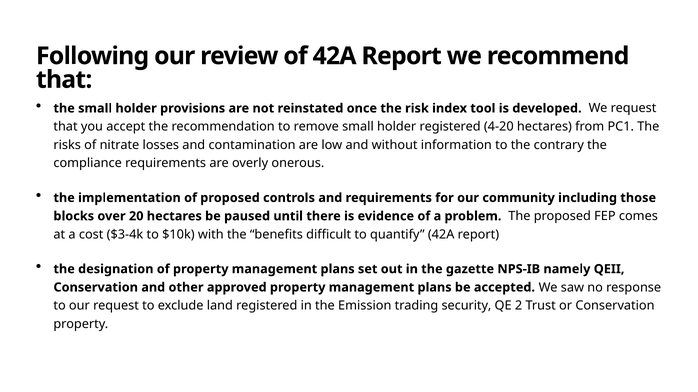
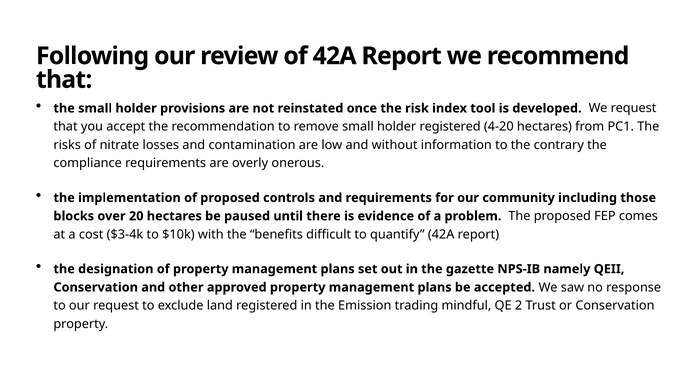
security: security -> mindful
